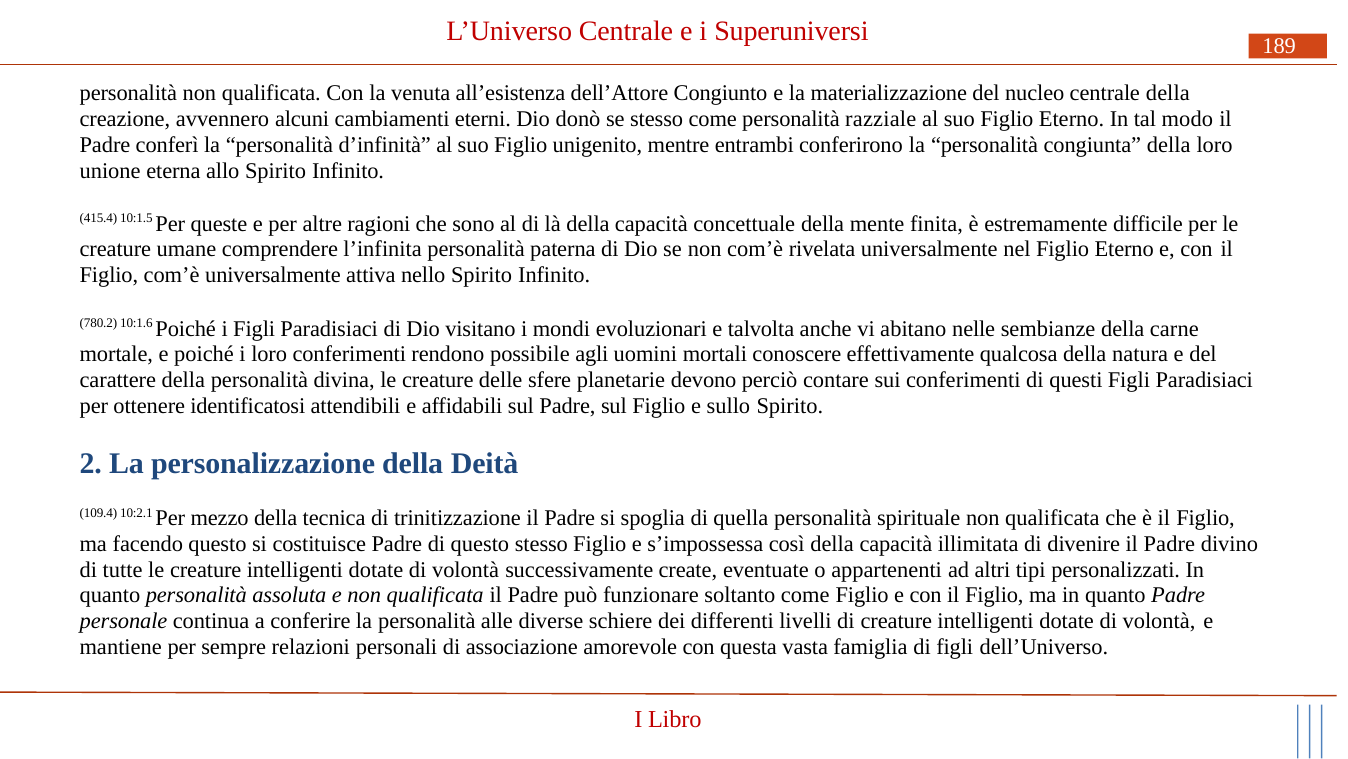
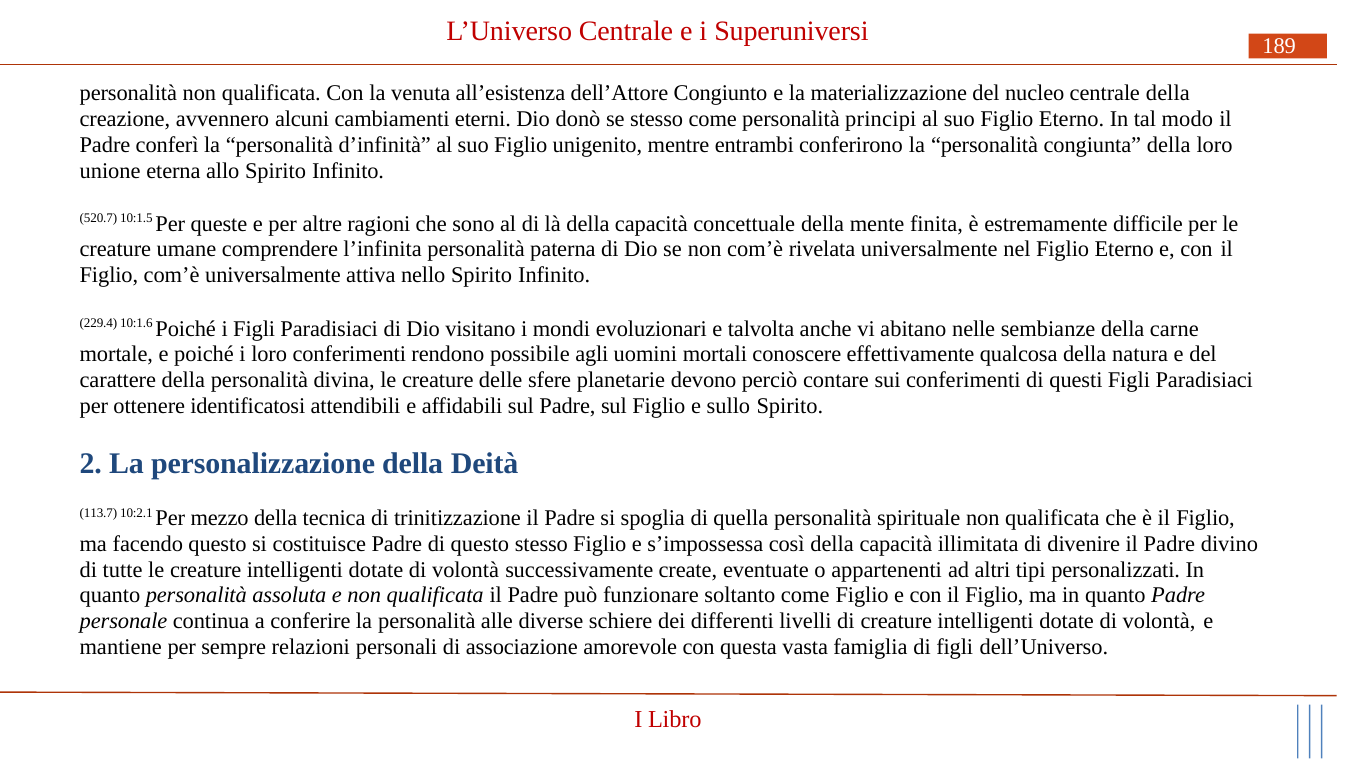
razziale: razziale -> principi
415.4: 415.4 -> 520.7
780.2: 780.2 -> 229.4
109.4: 109.4 -> 113.7
